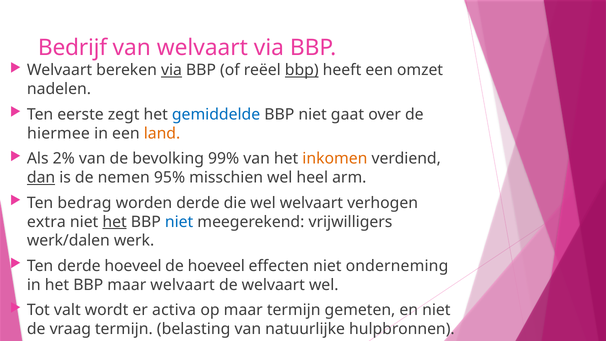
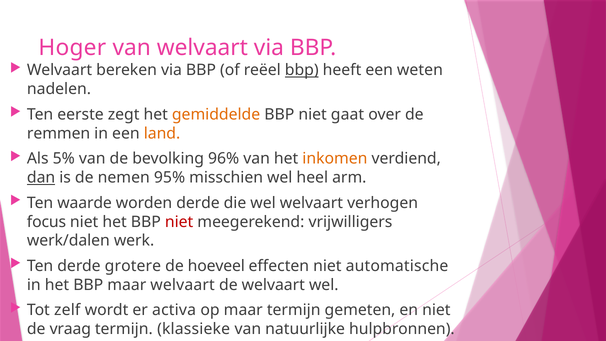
Bedrijf: Bedrijf -> Hoger
via at (171, 70) underline: present -> none
omzet: omzet -> weten
gemiddelde colour: blue -> orange
hiermee: hiermee -> remmen
2%: 2% -> 5%
99%: 99% -> 96%
bedrag: bedrag -> waarde
extra: extra -> focus
het at (115, 222) underline: present -> none
niet at (179, 222) colour: blue -> red
derde hoeveel: hoeveel -> grotere
onderneming: onderneming -> automatische
valt: valt -> zelf
belasting: belasting -> klassieke
